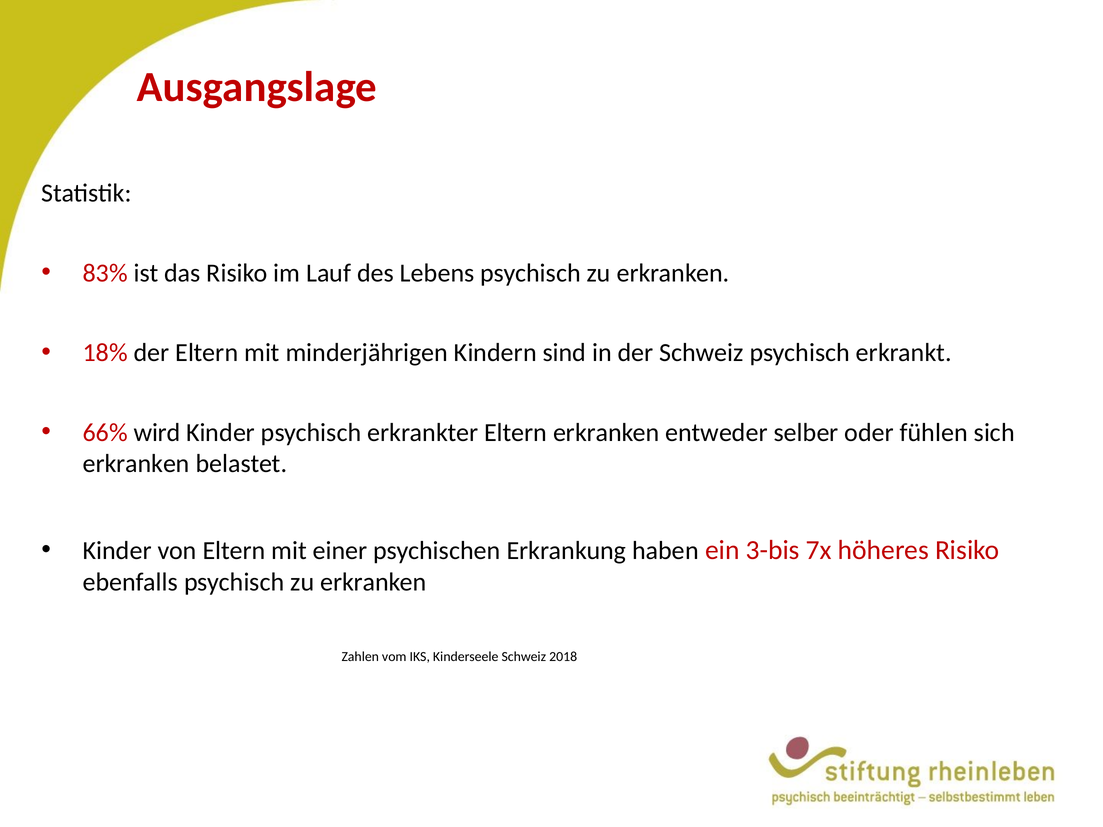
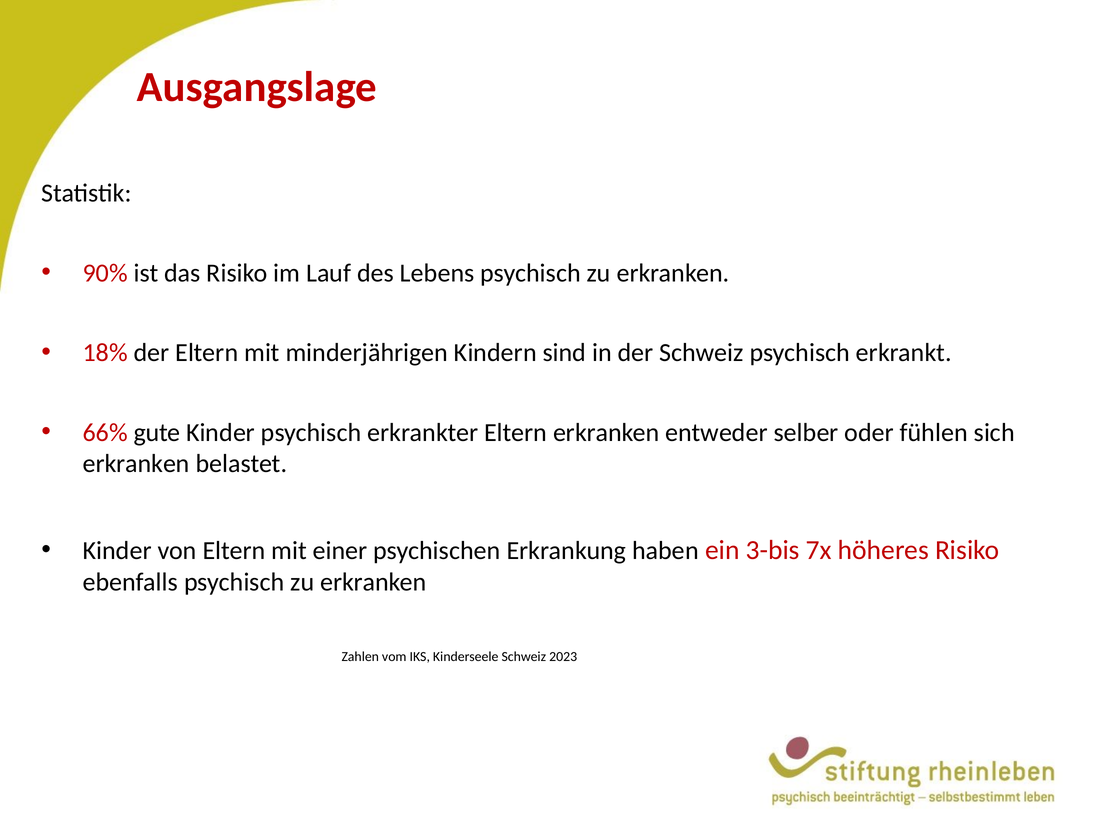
83%: 83% -> 90%
wird: wird -> gute
2018: 2018 -> 2023
